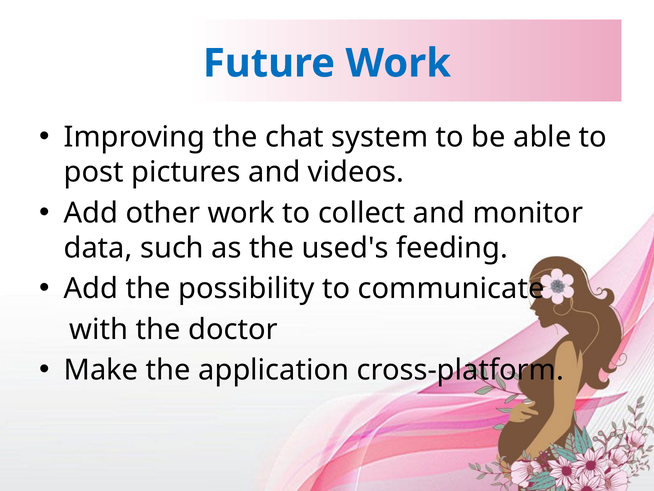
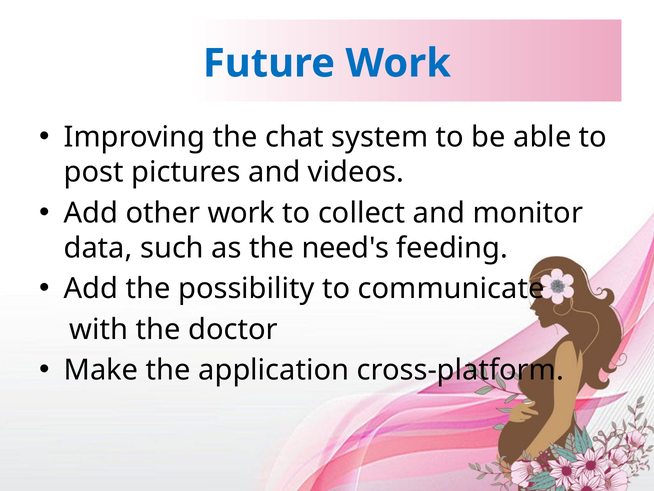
used's: used's -> need's
